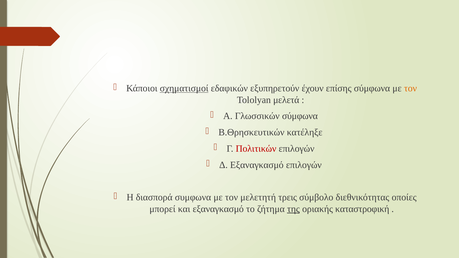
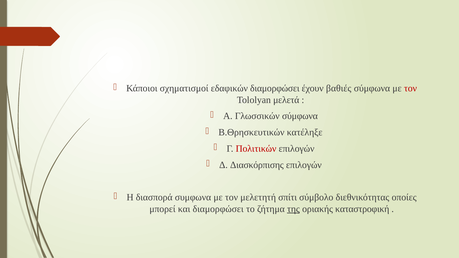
σχηματισμοί underline: present -> none
εδαφικών εξυπηρετούν: εξυπηρετούν -> διαμορφώσει
επίσης: επίσης -> βαθιές
τον at (410, 88) colour: orange -> red
Δ Εξαναγκασμό: Εξαναγκασμό -> Διασκόρπισης
τρεις: τρεις -> σπίτι
και εξαναγκασμό: εξαναγκασμό -> διαμορφώσει
